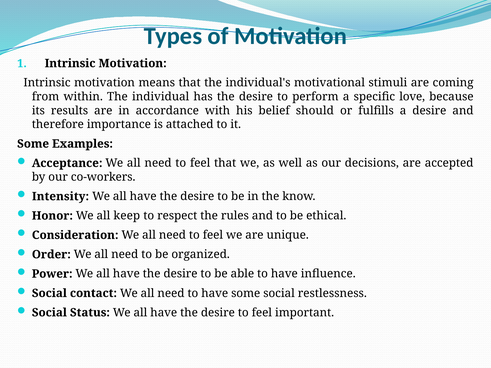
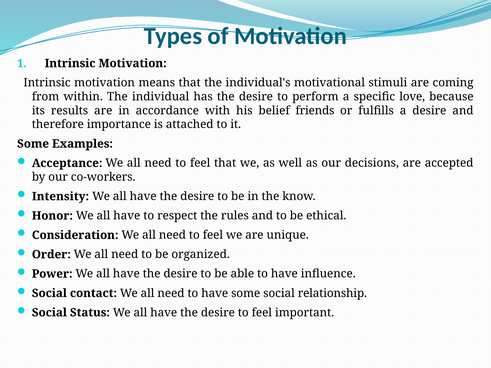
should: should -> friends
Honor We all keep: keep -> have
restlessness: restlessness -> relationship
